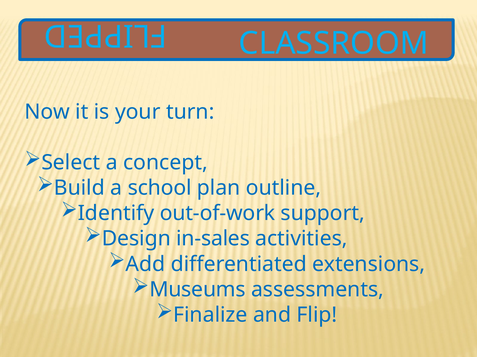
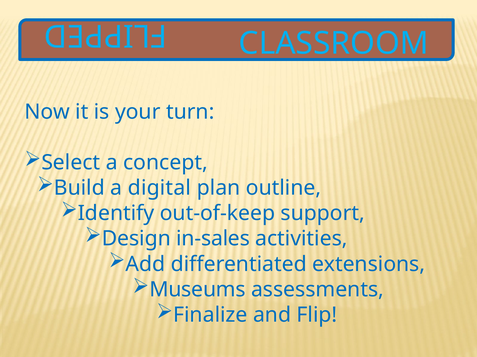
school: school -> digital
out-of-work: out-of-work -> out-of-keep
